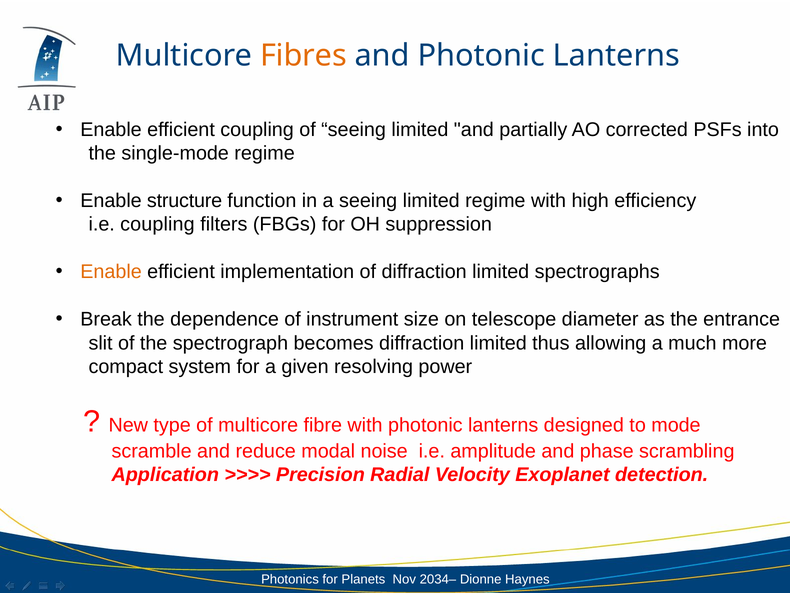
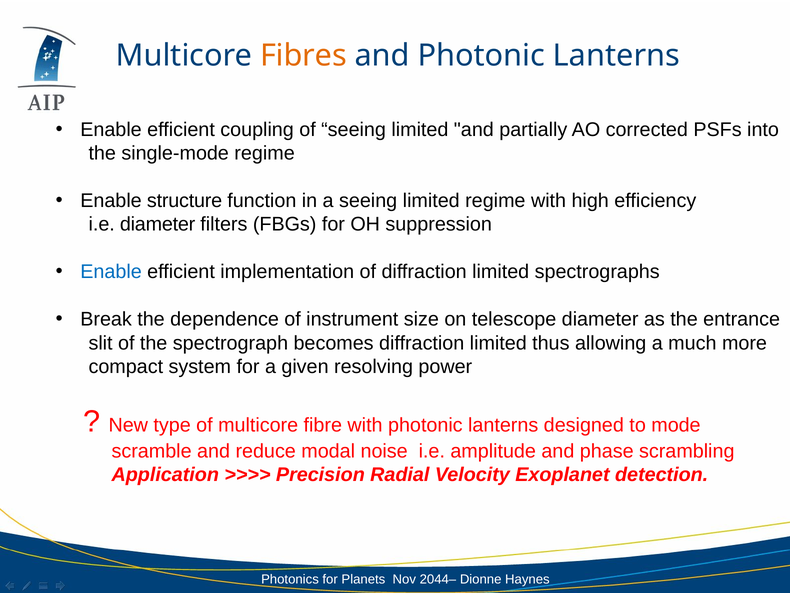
i.e coupling: coupling -> diameter
Enable at (111, 272) colour: orange -> blue
2034–: 2034– -> 2044–
